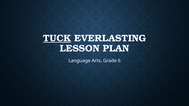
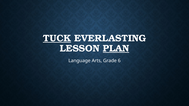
PLAN underline: none -> present
